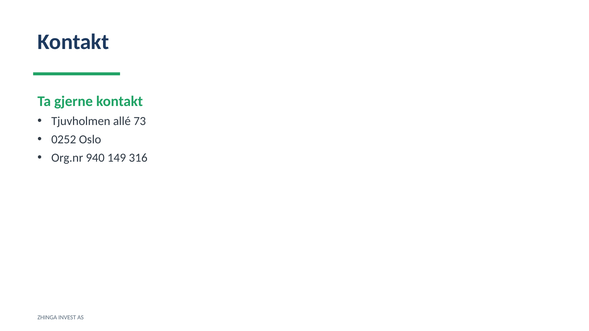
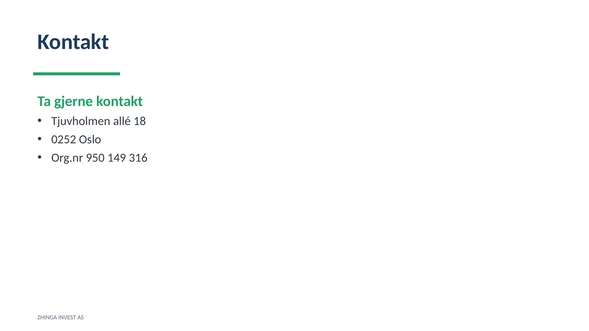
73: 73 -> 18
940: 940 -> 950
